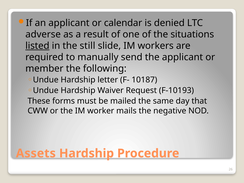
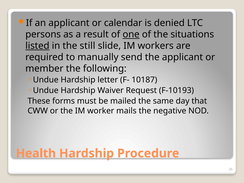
adverse: adverse -> persons
one underline: none -> present
Assets: Assets -> Health
